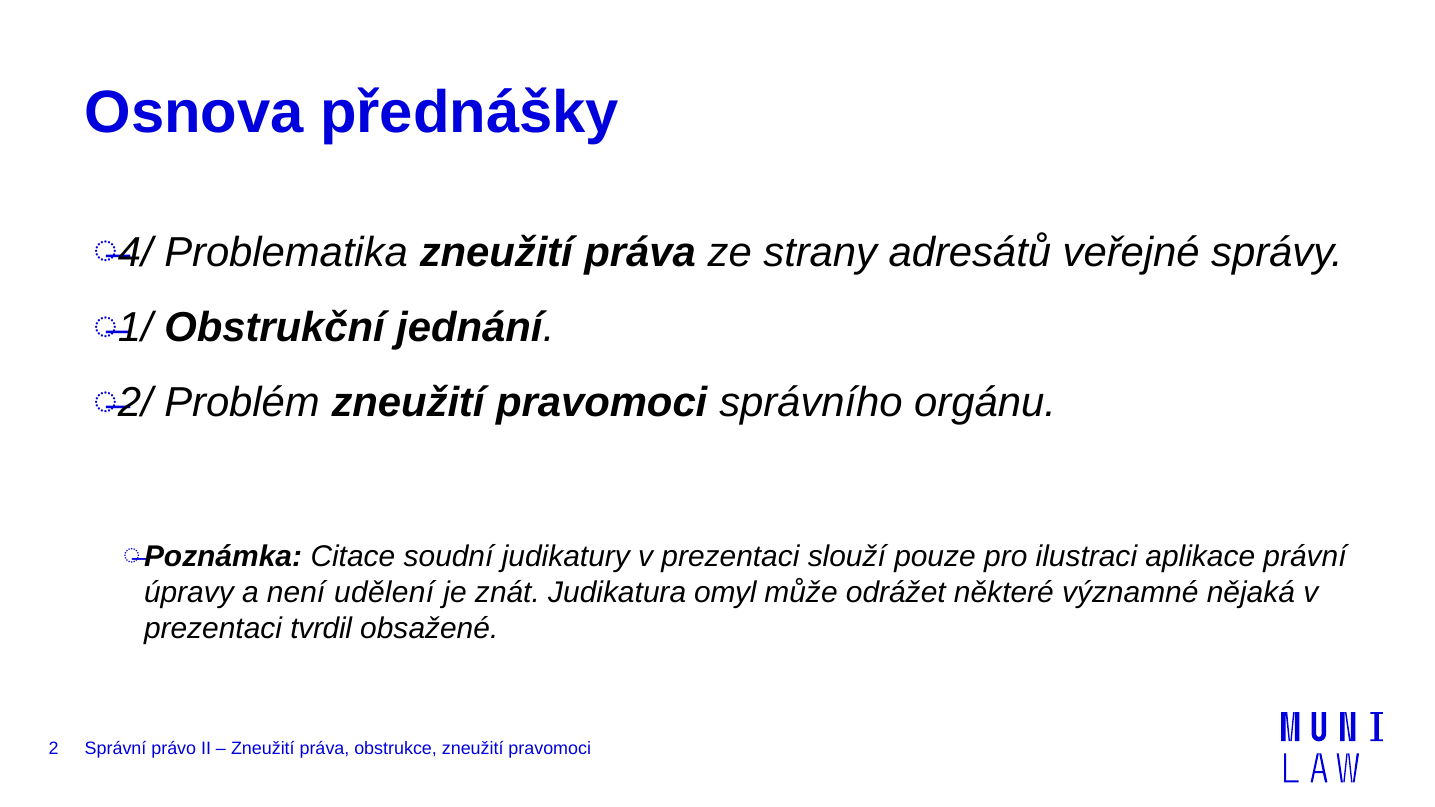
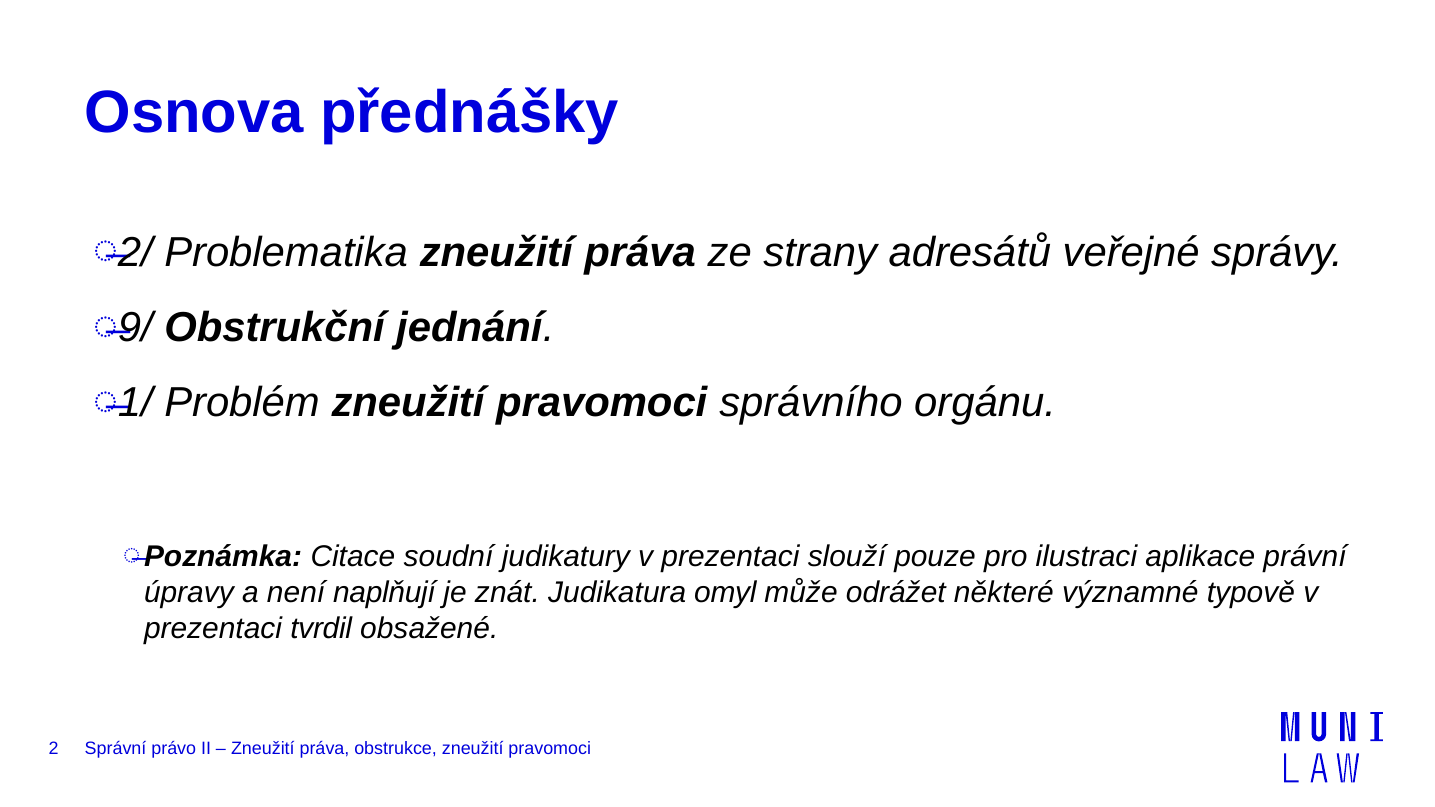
4/: 4/ -> 2/
1/: 1/ -> 9/
2/: 2/ -> 1/
udělení: udělení -> naplňují
nějaká: nějaká -> typově
